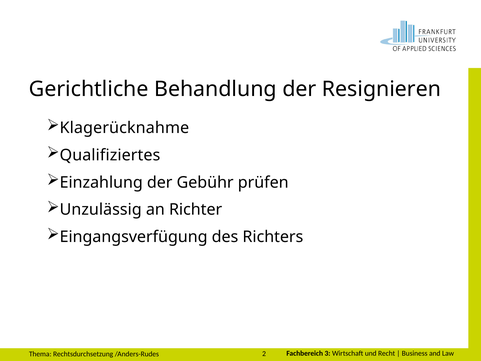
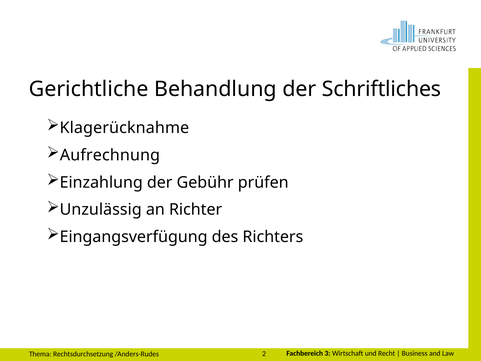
Resignieren: Resignieren -> Schriftliches
Qualifiziertes: Qualifiziertes -> Aufrechnung
